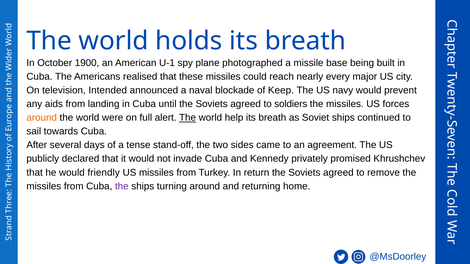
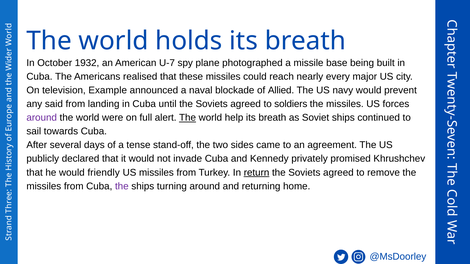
1900: 1900 -> 1932
U-1: U-1 -> U-7
Intended: Intended -> Example
Keep: Keep -> Allied
aids: aids -> said
around at (42, 118) colour: orange -> purple
return underline: none -> present
